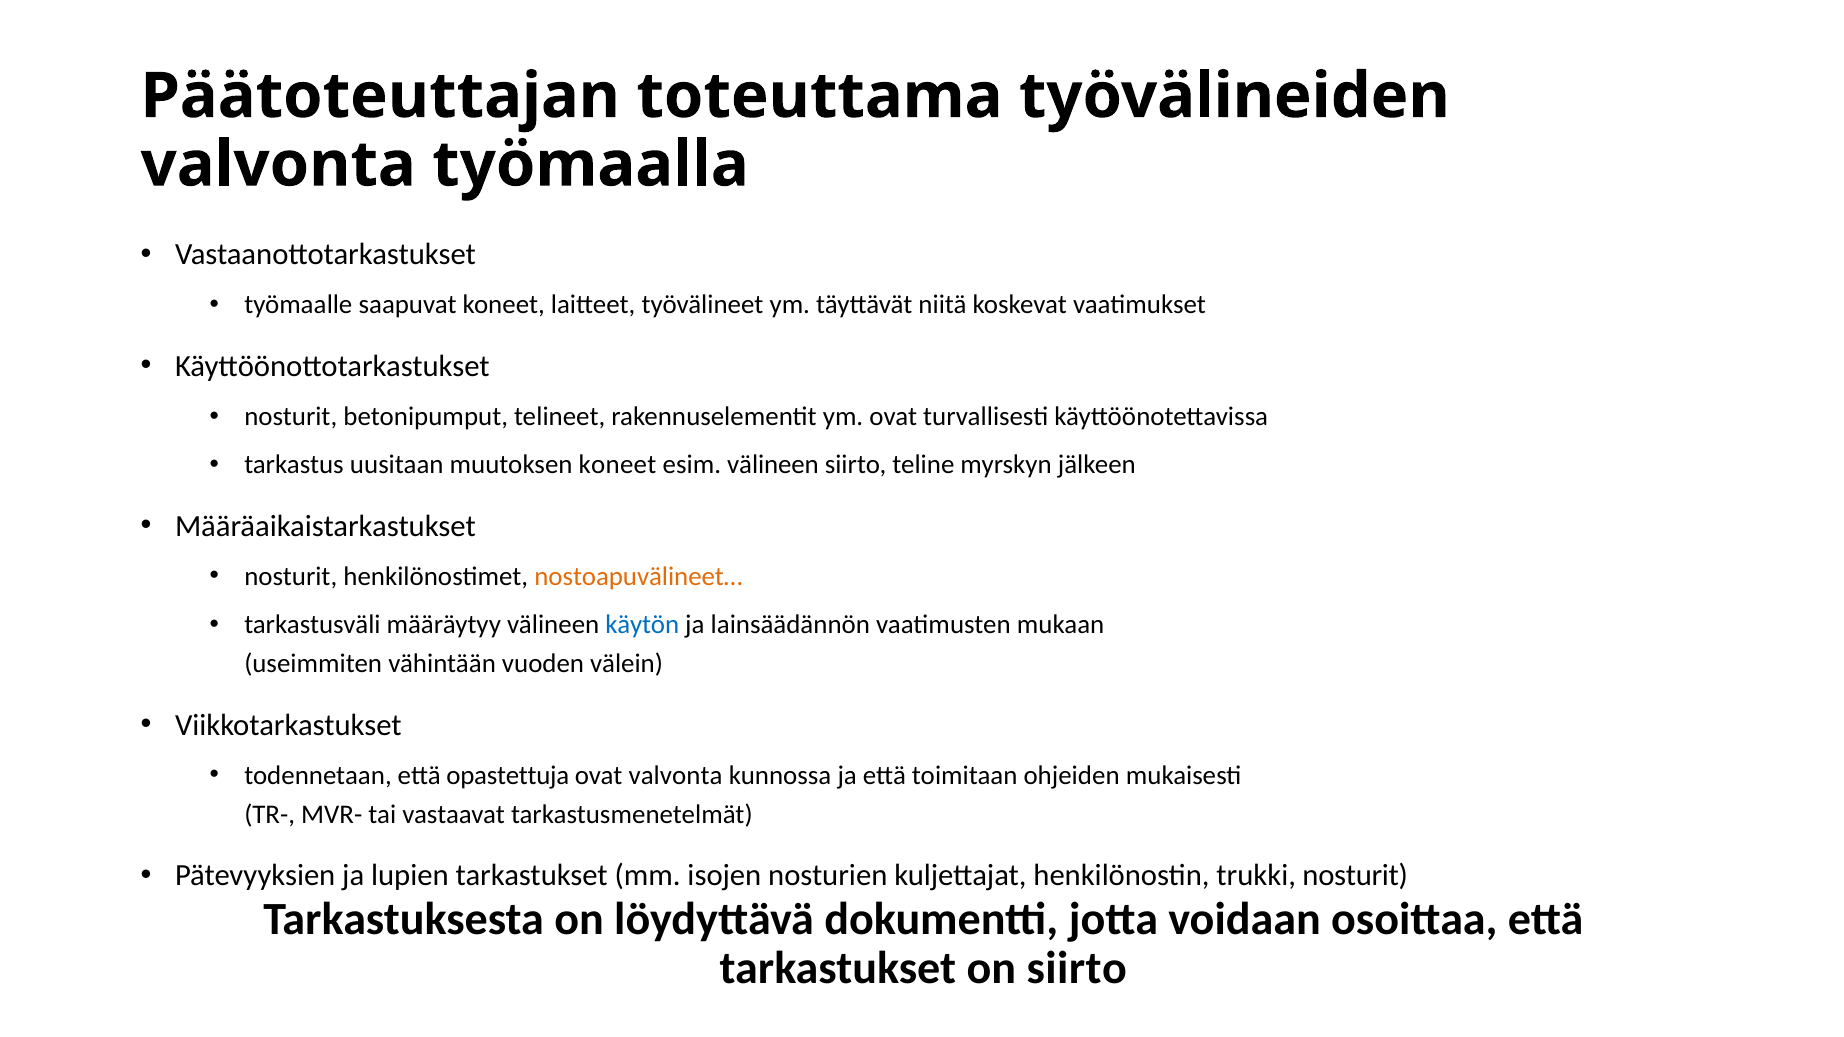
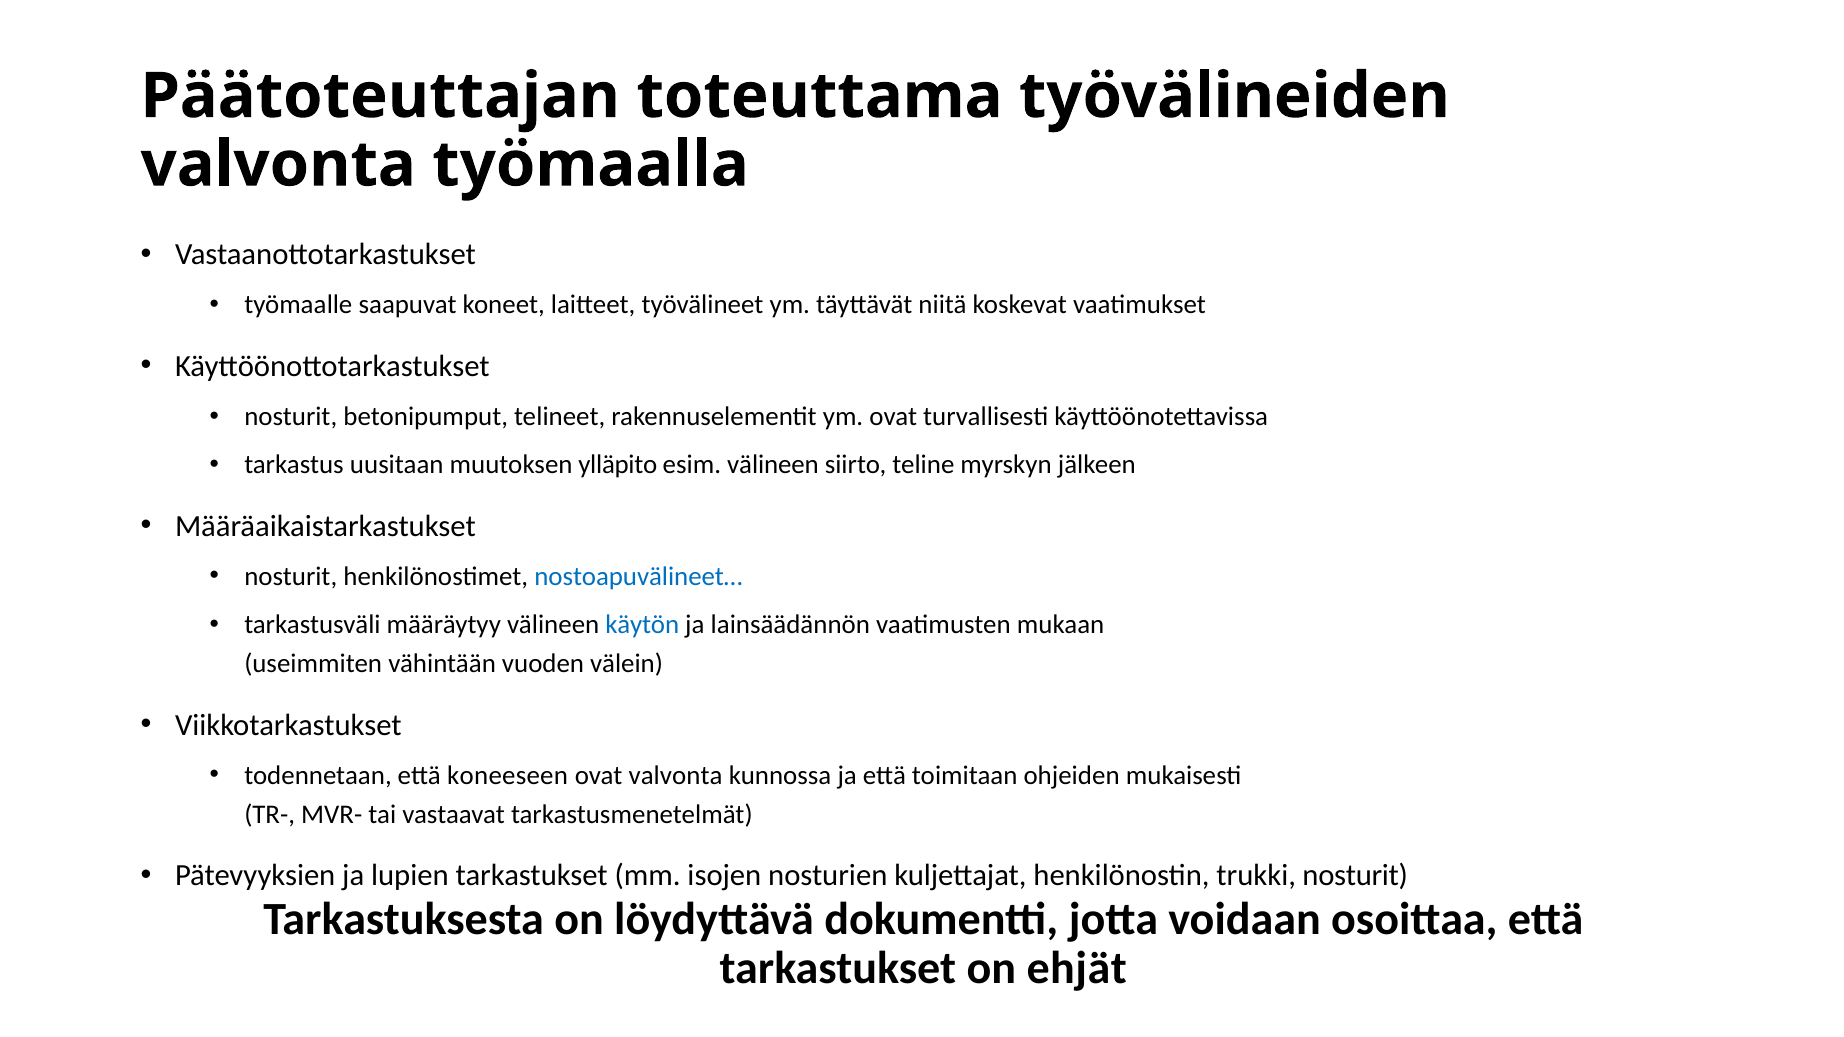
muutoksen koneet: koneet -> ylläpito
nostoapuvälineet… colour: orange -> blue
opastettuja: opastettuja -> koneeseen
on siirto: siirto -> ehjät
